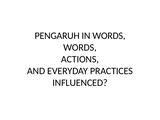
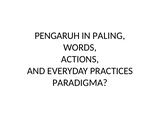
IN WORDS: WORDS -> PALING
INFLUENCED: INFLUENCED -> PARADIGMA
